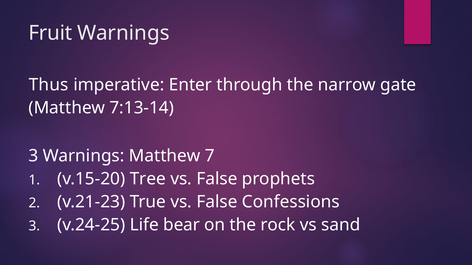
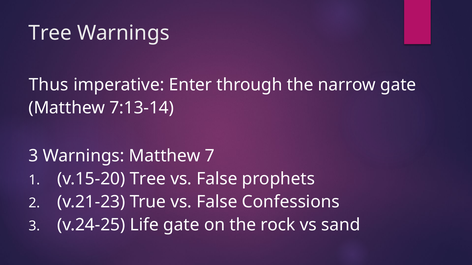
Fruit at (50, 33): Fruit -> Tree
Life bear: bear -> gate
